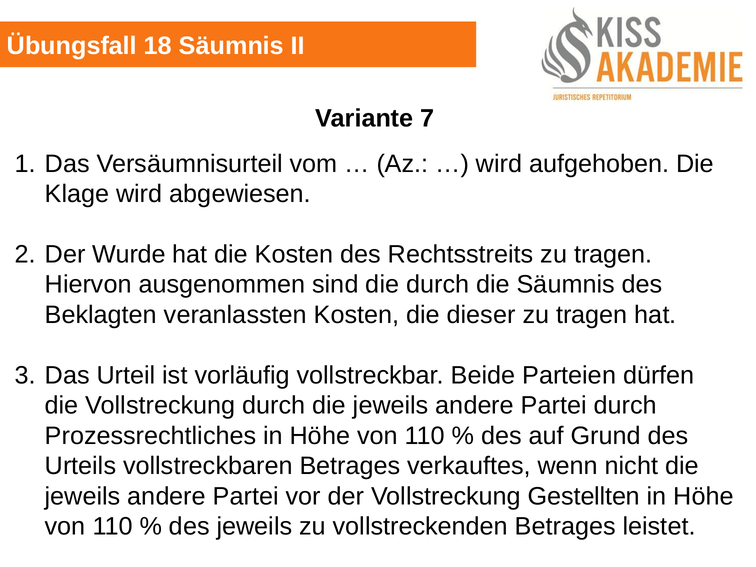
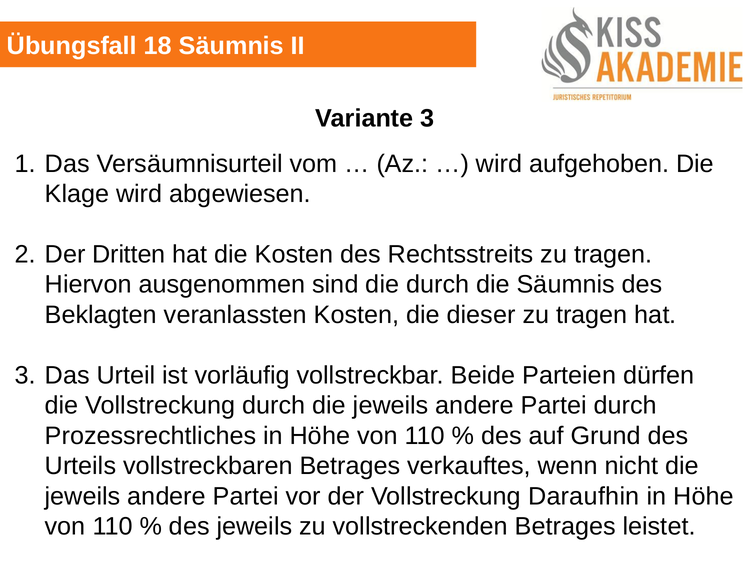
Variante 7: 7 -> 3
Wurde: Wurde -> Dritten
Gestellten: Gestellten -> Daraufhin
